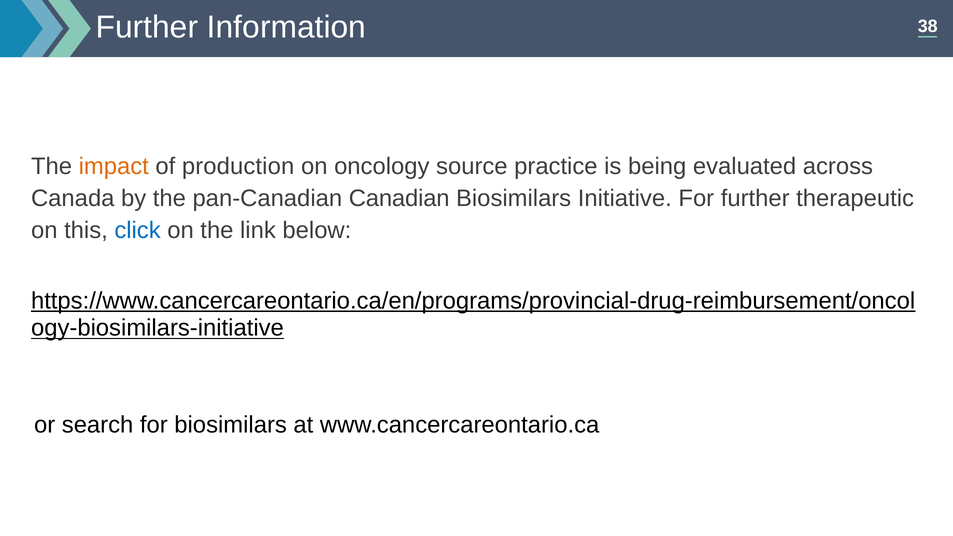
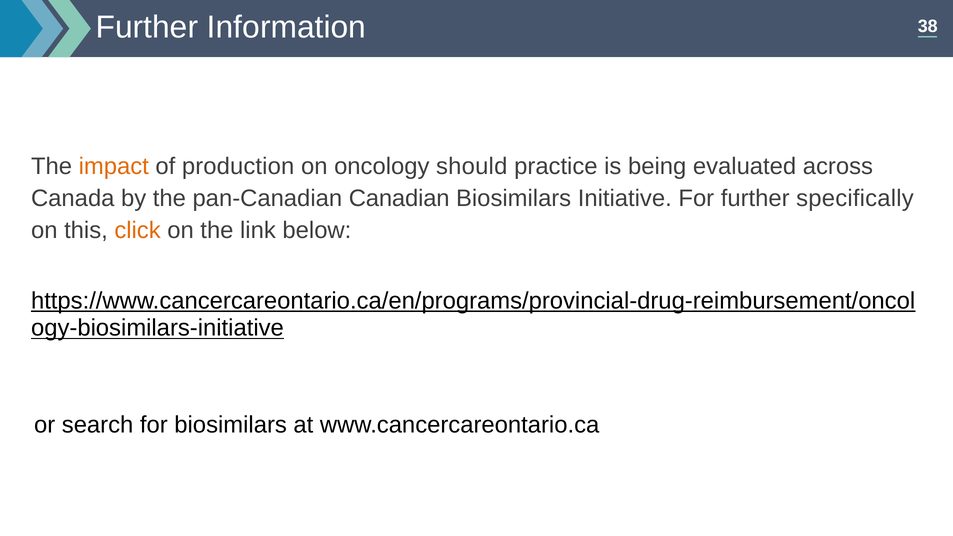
source: source -> should
therapeutic: therapeutic -> specifically
click colour: blue -> orange
